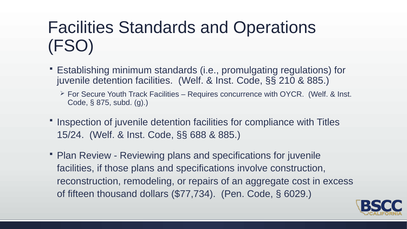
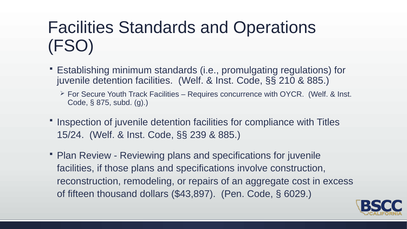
688: 688 -> 239
$77,734: $77,734 -> $43,897
